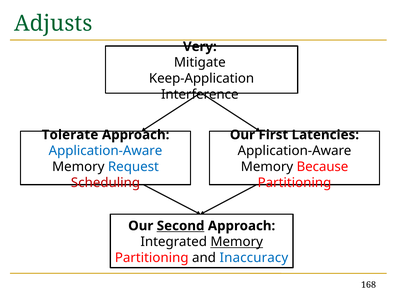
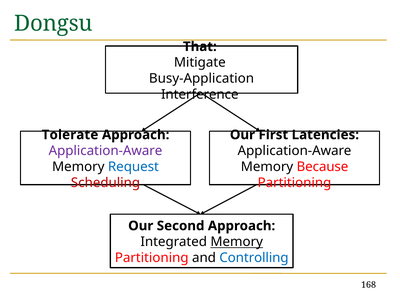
Adjusts: Adjusts -> Dongsu
Very: Very -> That
Keep-Application: Keep-Application -> Busy-Application
Application-Aware at (105, 151) colour: blue -> purple
Second underline: present -> none
Inaccuracy: Inaccuracy -> Controlling
